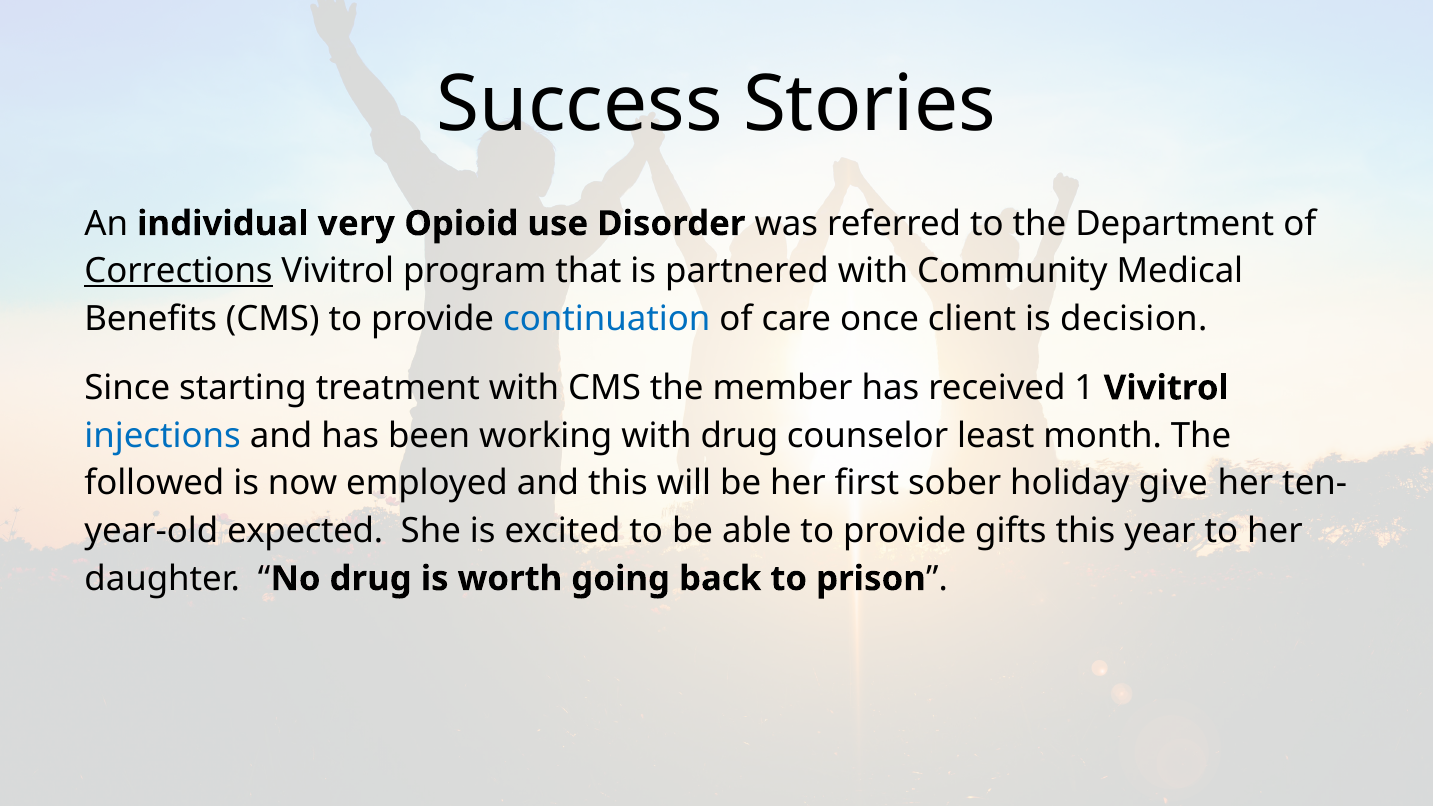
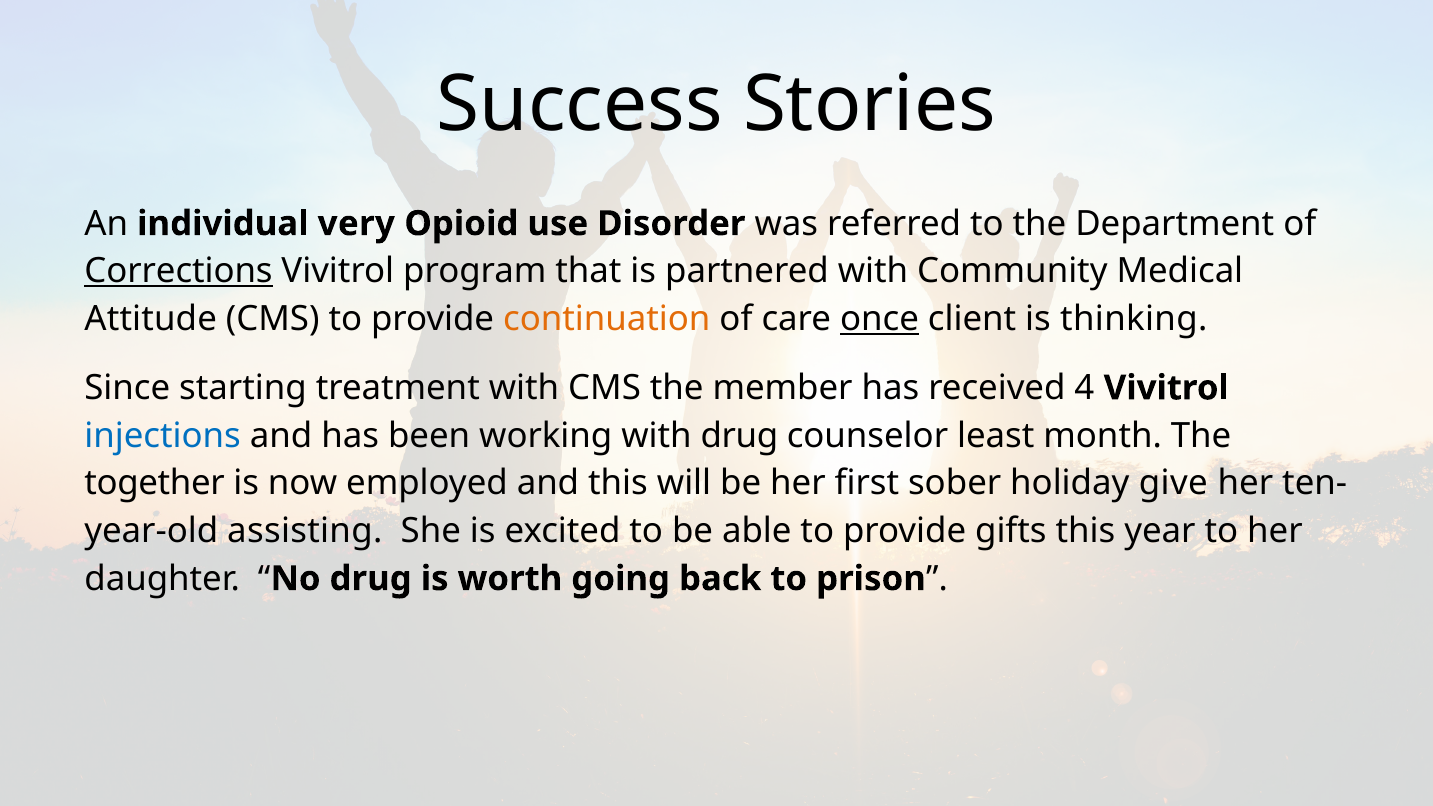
Benefits: Benefits -> Attitude
continuation colour: blue -> orange
once underline: none -> present
decision: decision -> thinking
1: 1 -> 4
followed: followed -> together
expected: expected -> assisting
